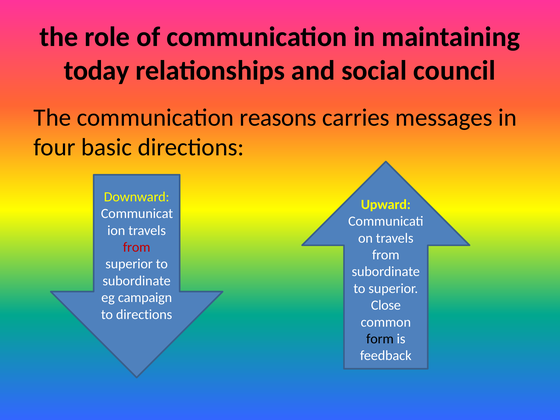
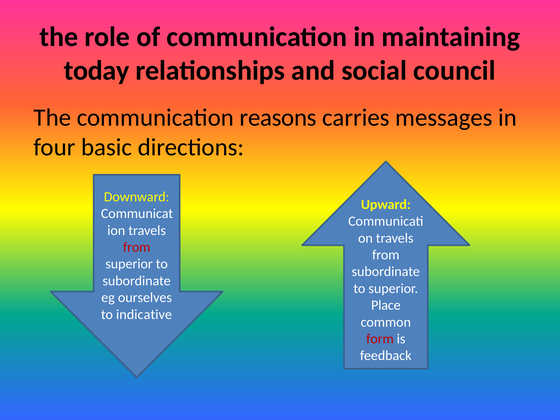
campaign: campaign -> ourselves
Close: Close -> Place
to directions: directions -> indicative
form colour: black -> red
